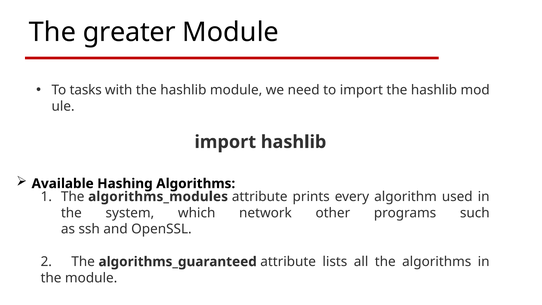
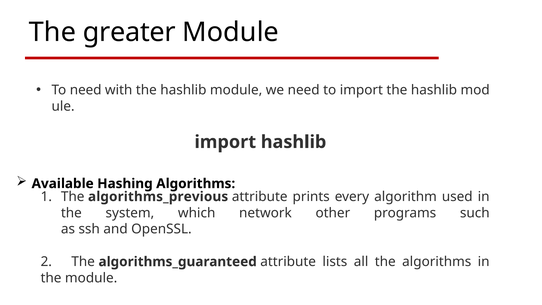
To tasks: tasks -> need
algorithms_modules: algorithms_modules -> algorithms_previous
